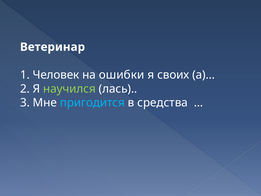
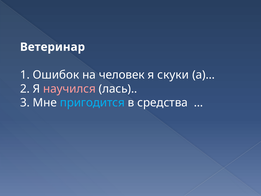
Человек: Человек -> Ошибок
ошибки: ошибки -> человек
своих: своих -> скуки
научился colour: light green -> pink
